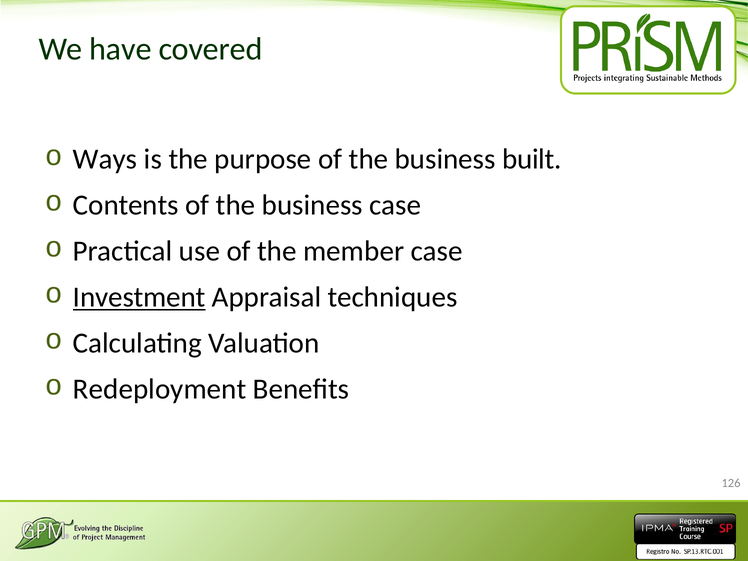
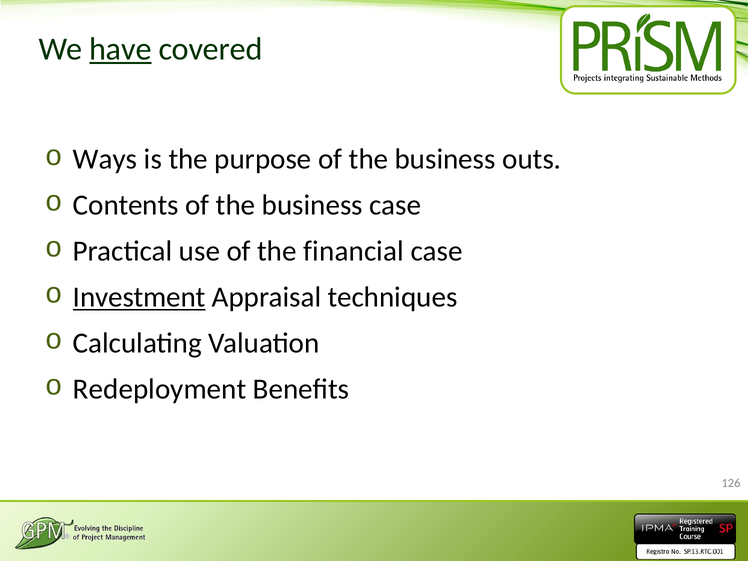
have underline: none -> present
built: built -> outs
member: member -> financial
